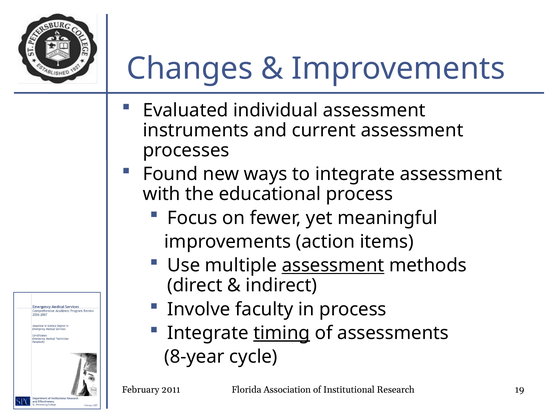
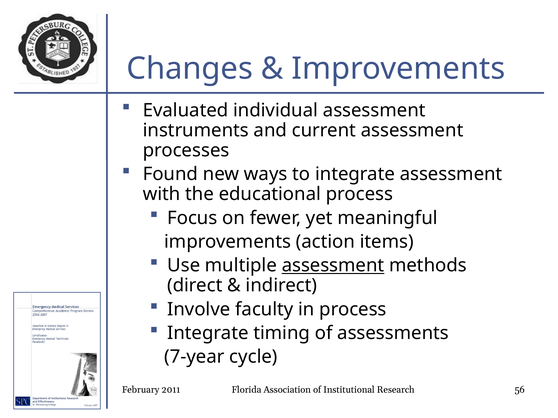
timing underline: present -> none
8-year: 8-year -> 7-year
19: 19 -> 56
